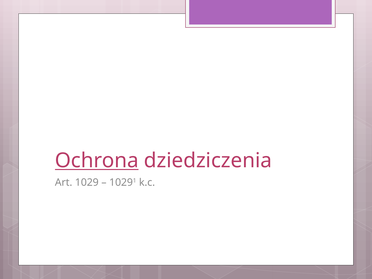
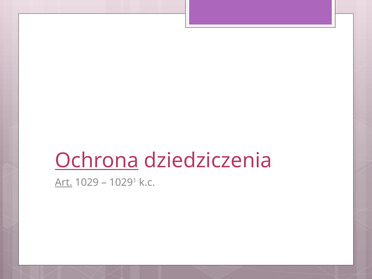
Art underline: none -> present
